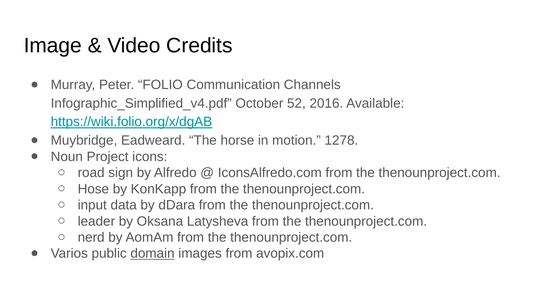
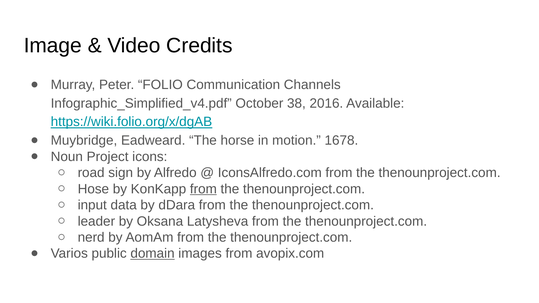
52: 52 -> 38
1278: 1278 -> 1678
from at (203, 189) underline: none -> present
